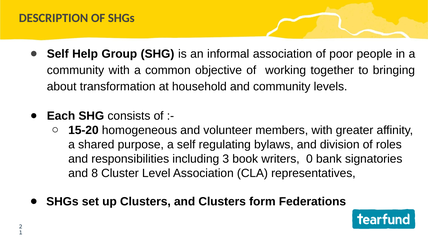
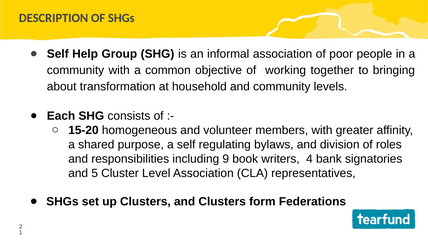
3: 3 -> 9
0: 0 -> 4
8: 8 -> 5
